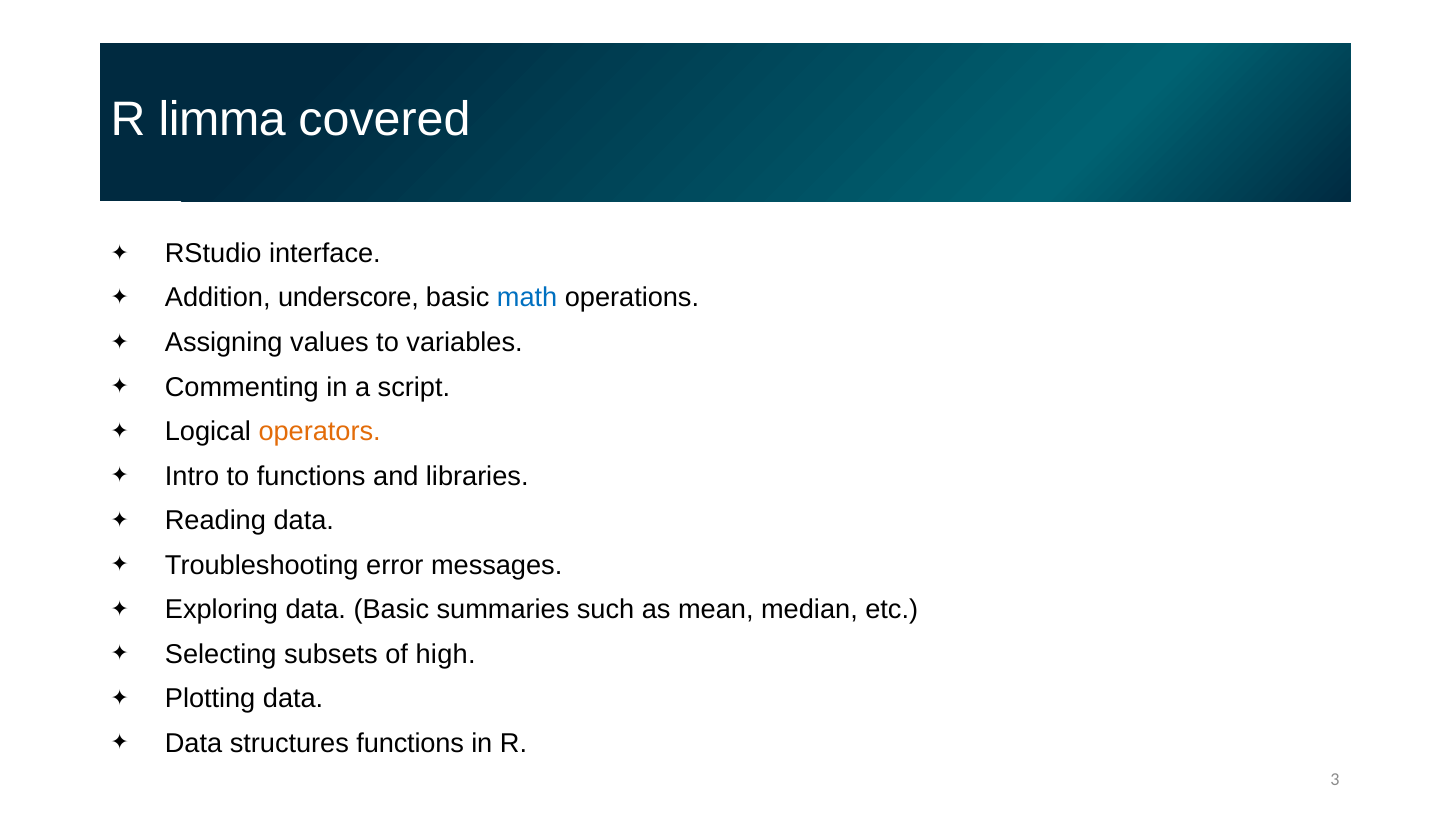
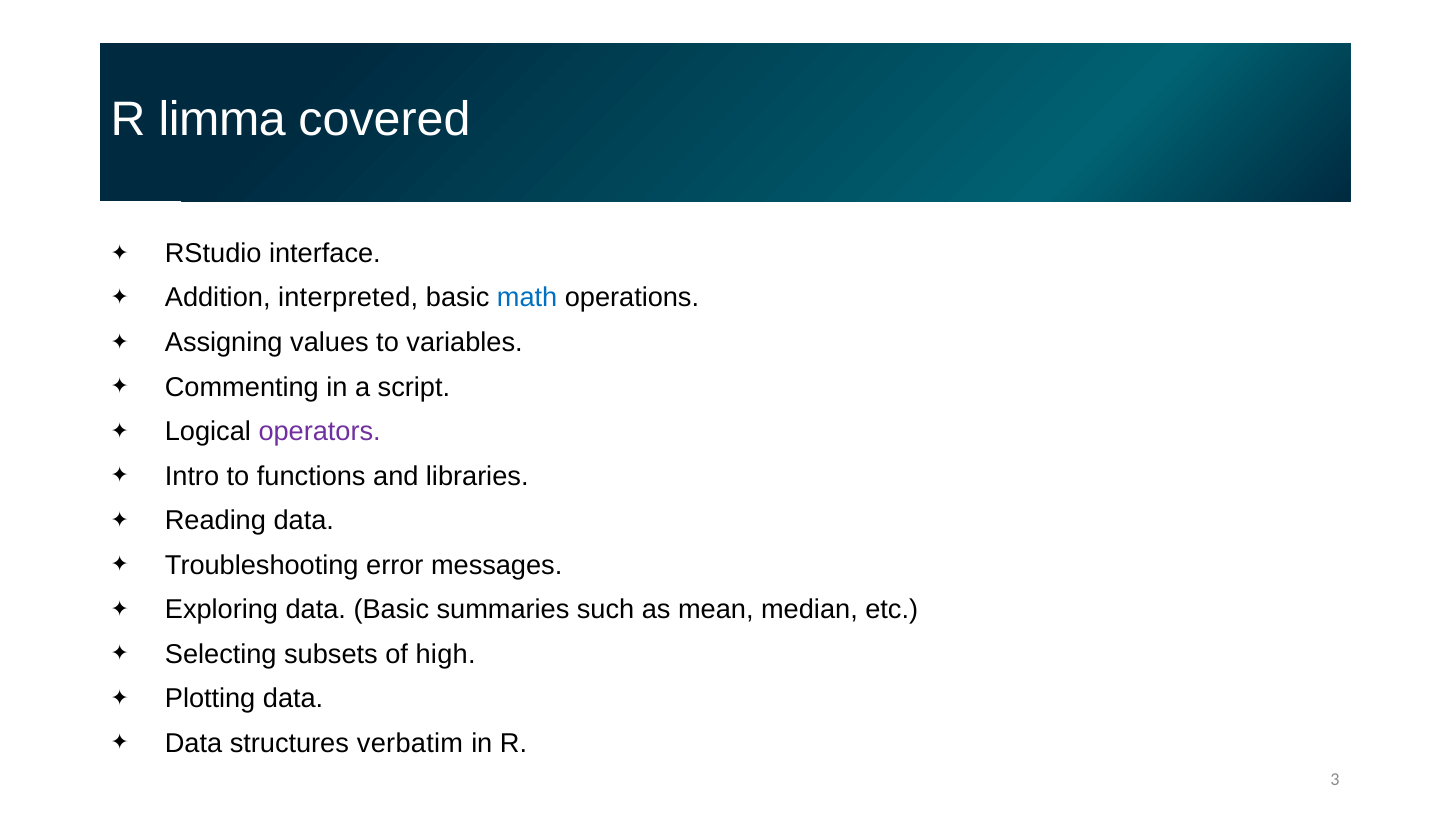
underscore: underscore -> interpreted
operators colour: orange -> purple
structures functions: functions -> verbatim
